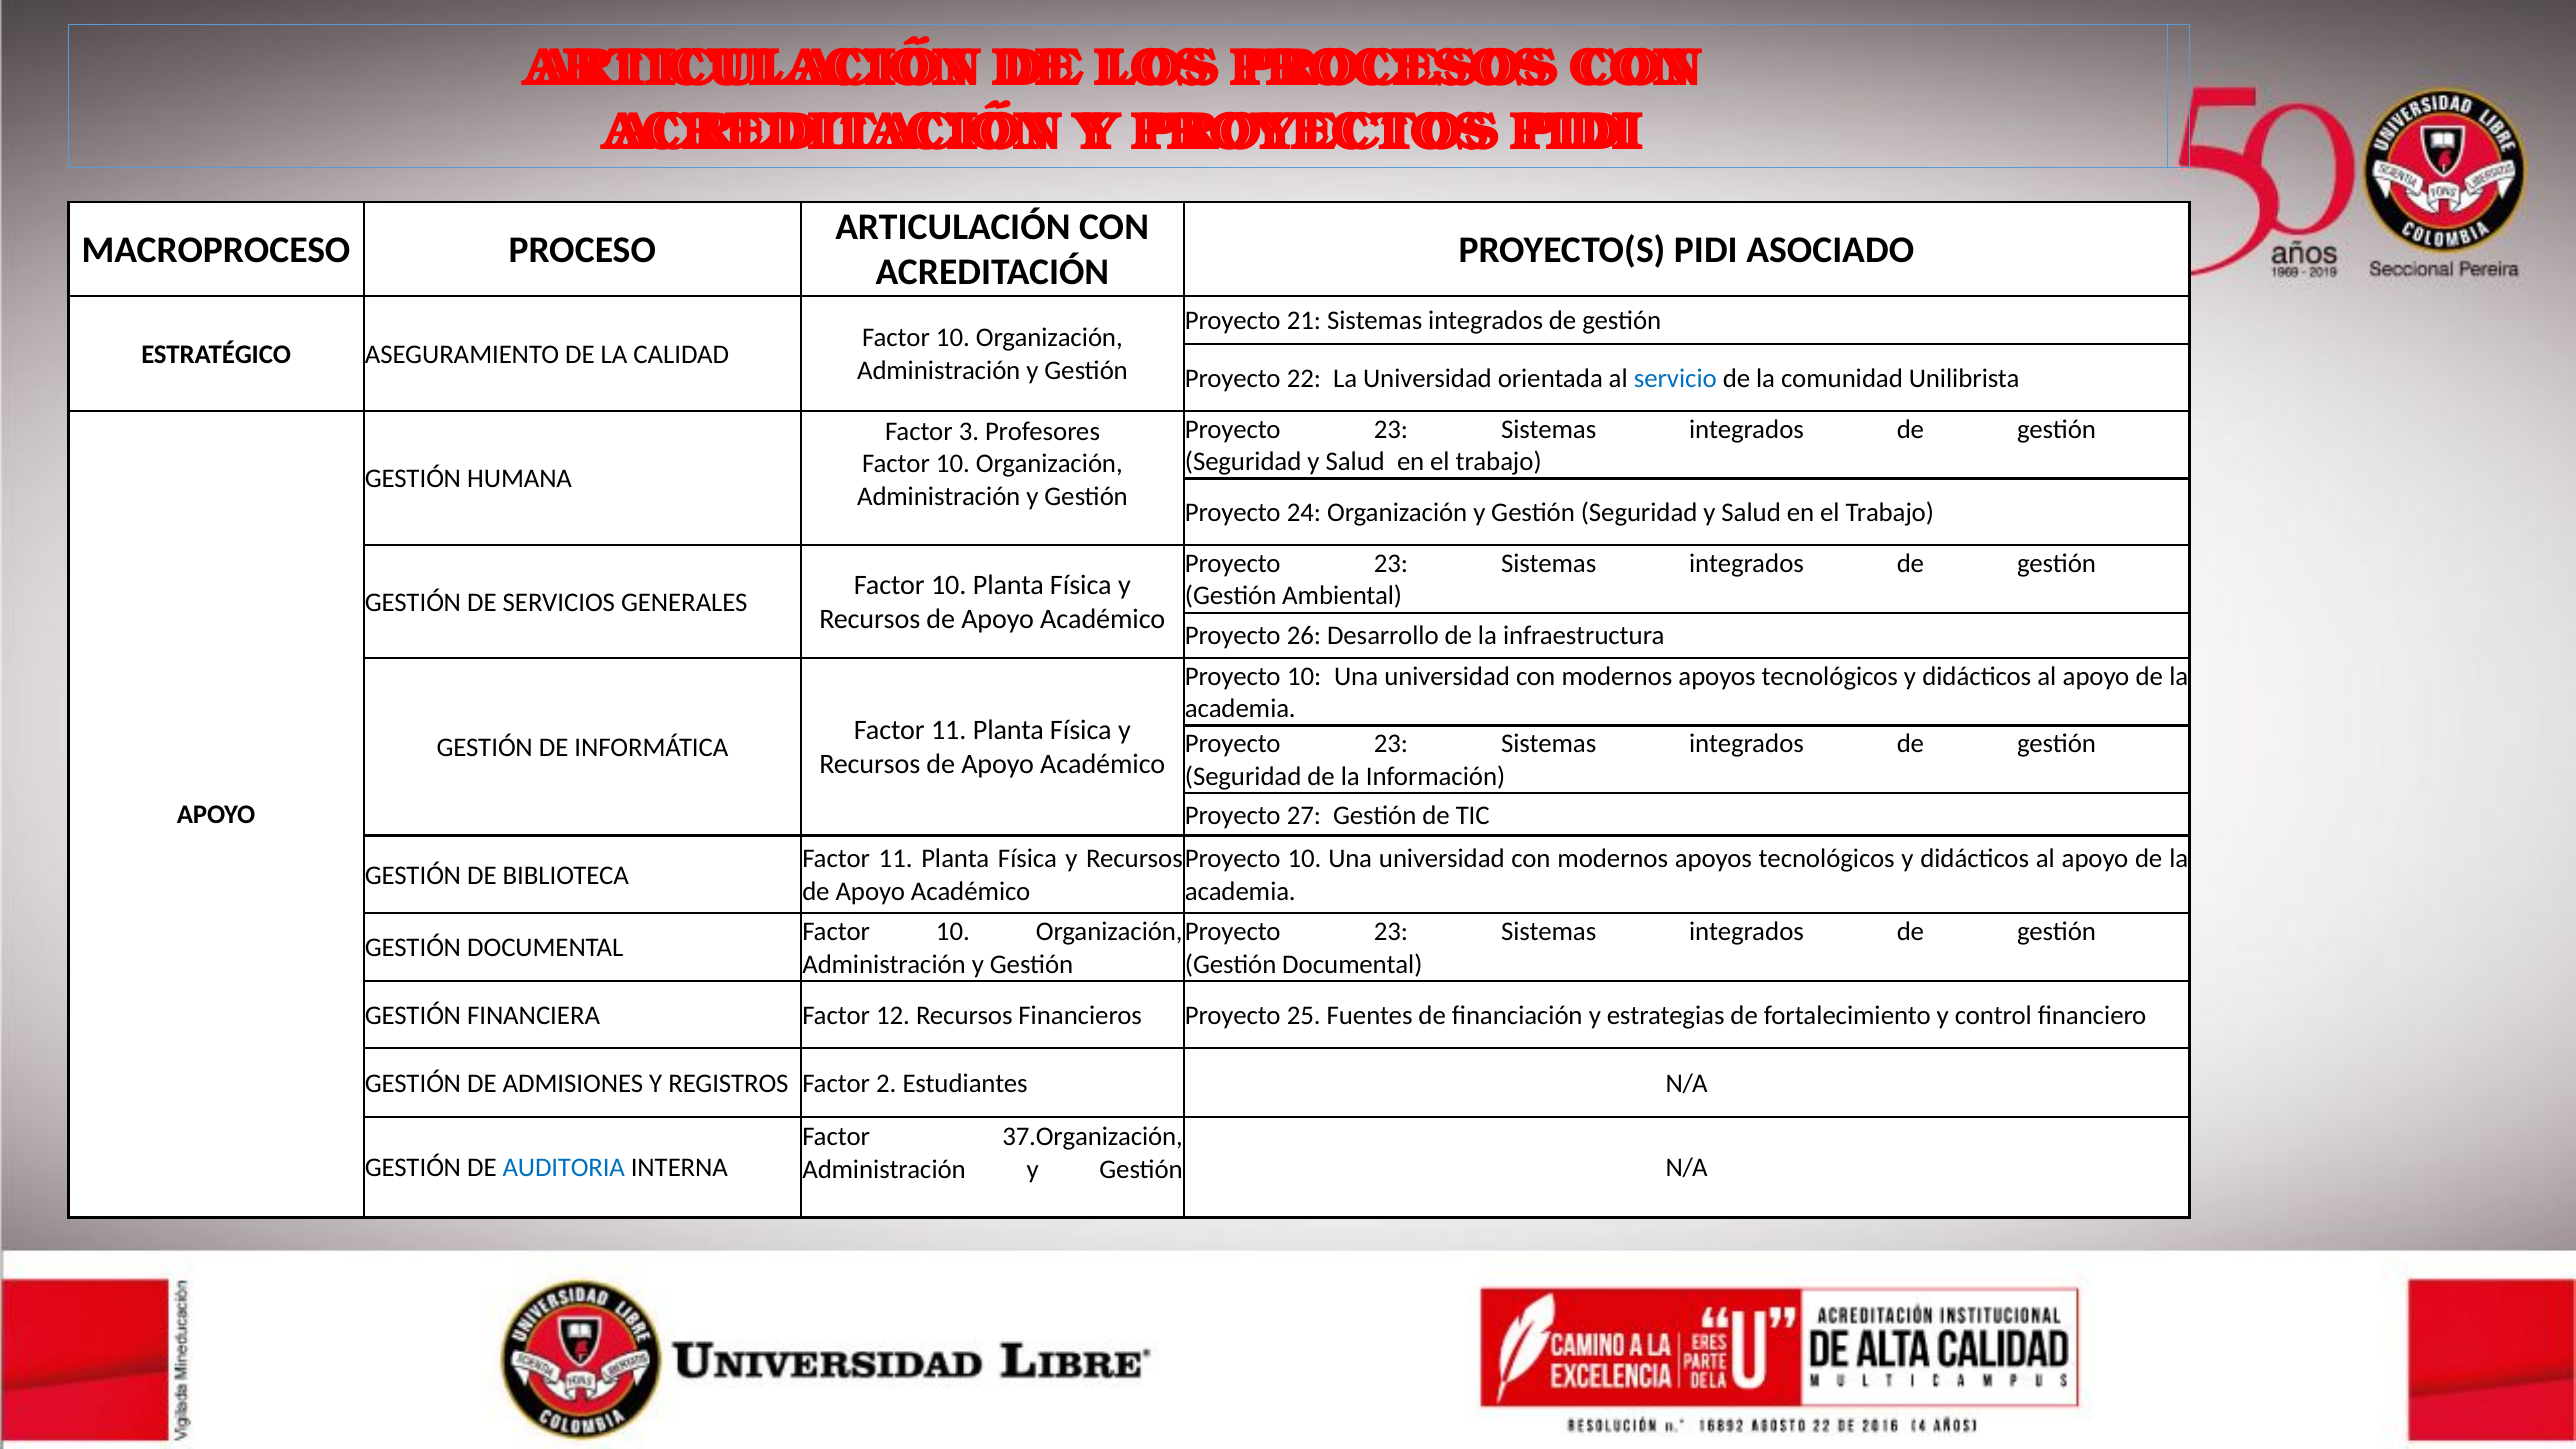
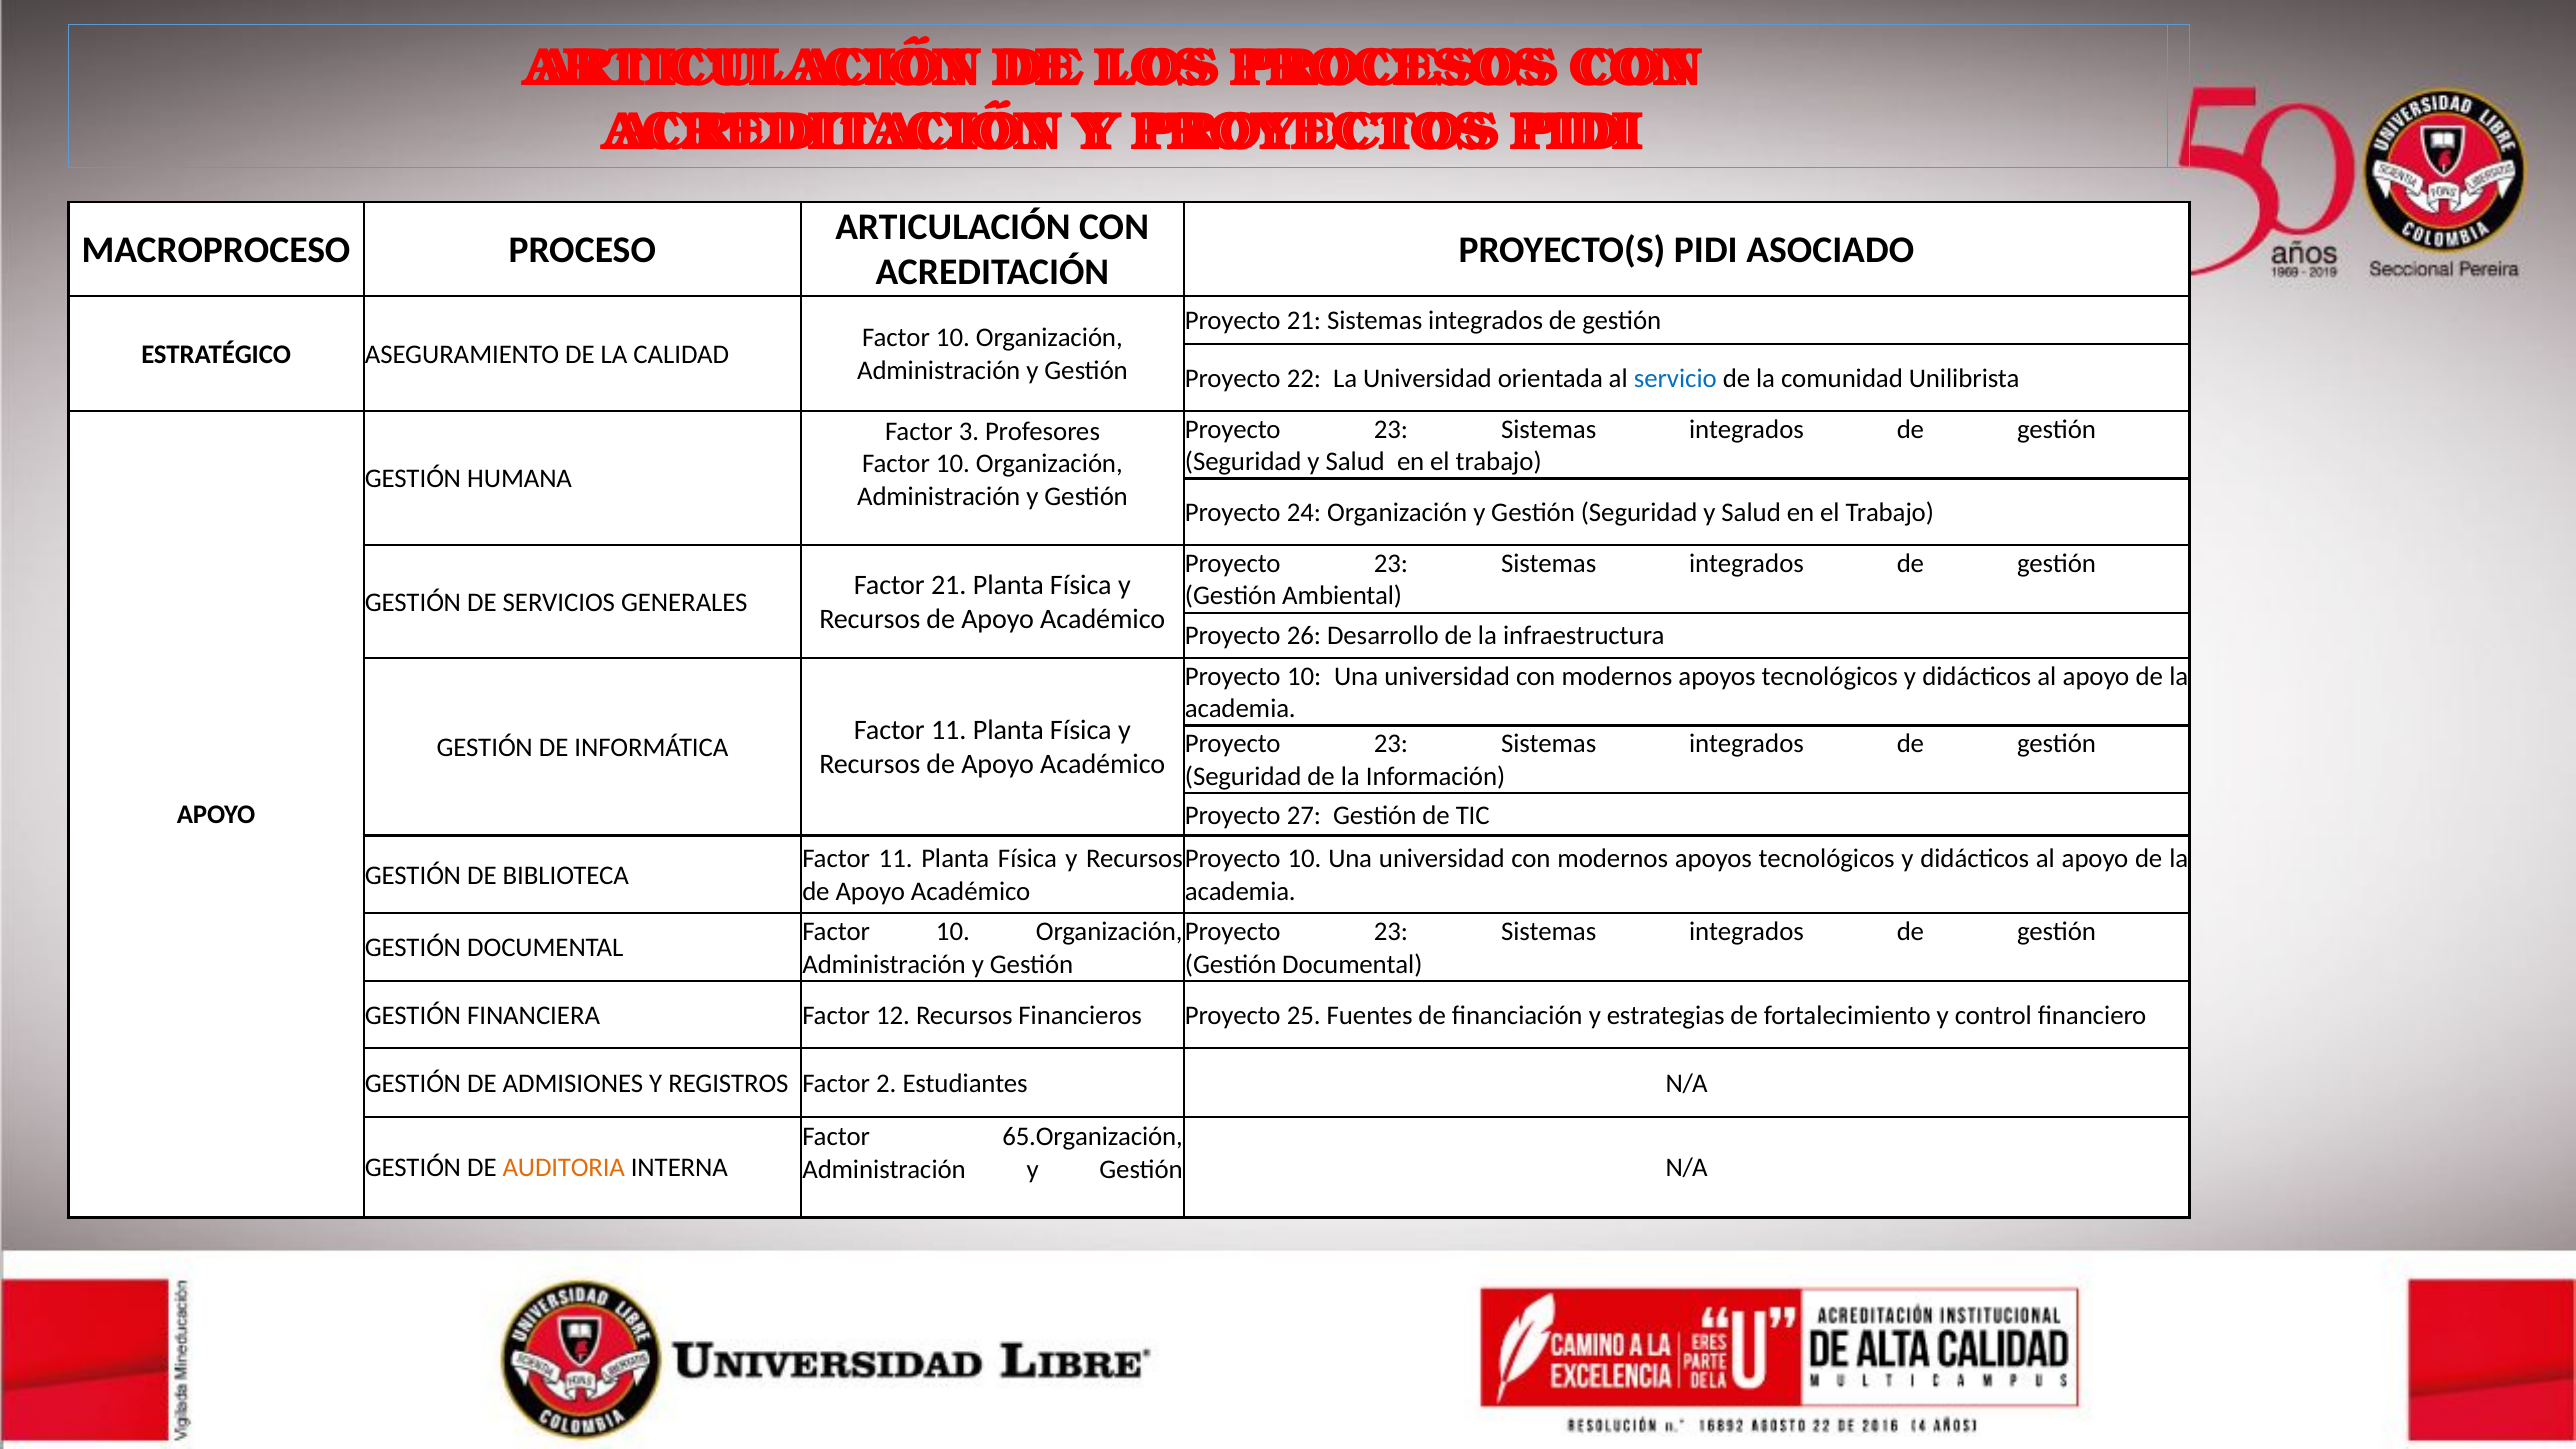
10 at (949, 585): 10 -> 21
37.Organización: 37.Organización -> 65.Organización
AUDITORIA colour: blue -> orange
